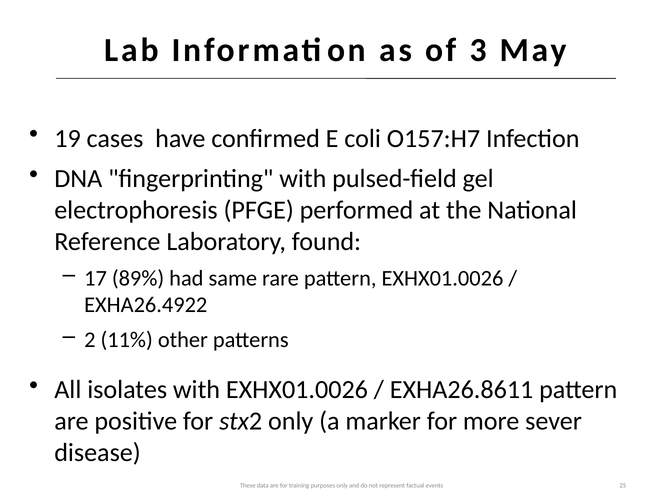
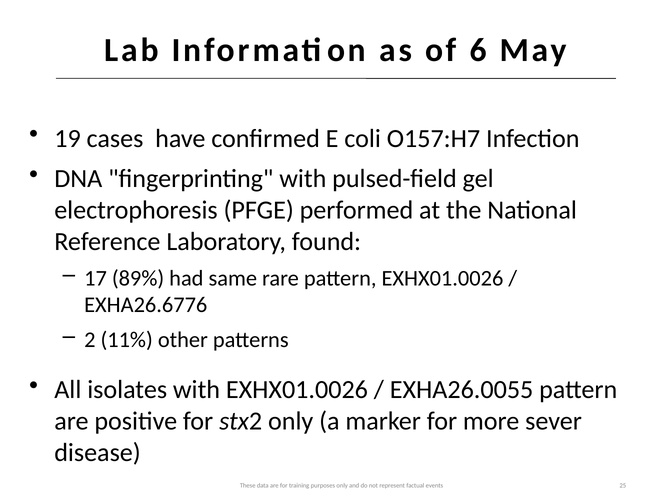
3: 3 -> 6
EXHA26.4922: EXHA26.4922 -> EXHA26.6776
EXHA26.8611: EXHA26.8611 -> EXHA26.0055
